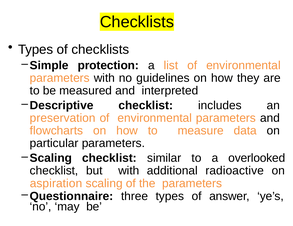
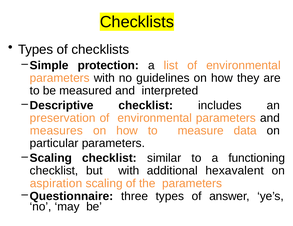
flowcharts: flowcharts -> measures
overlooked: overlooked -> functioning
radioactive: radioactive -> hexavalent
